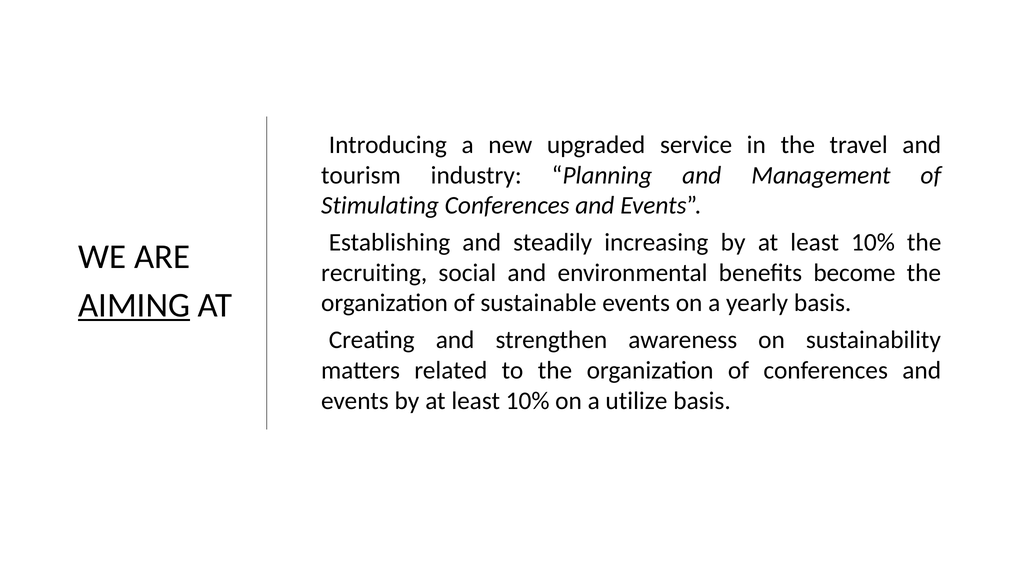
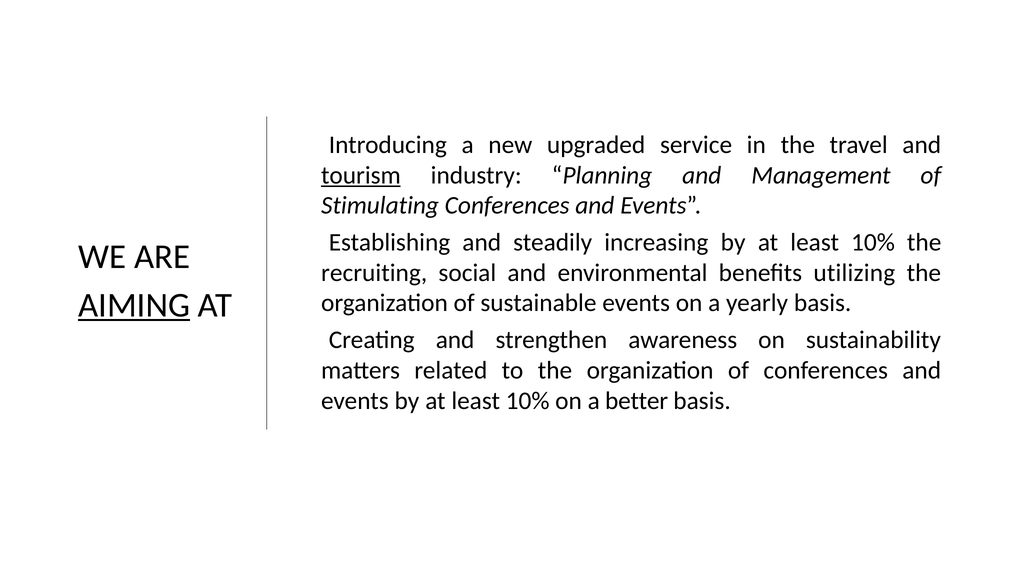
tourism underline: none -> present
become: become -> utilizing
utilize: utilize -> better
